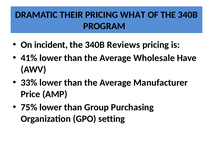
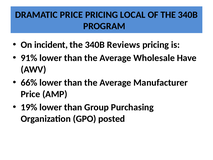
DRAMATIC THEIR: THEIR -> PRICE
WHAT: WHAT -> LOCAL
41%: 41% -> 91%
33%: 33% -> 66%
75%: 75% -> 19%
setting: setting -> posted
